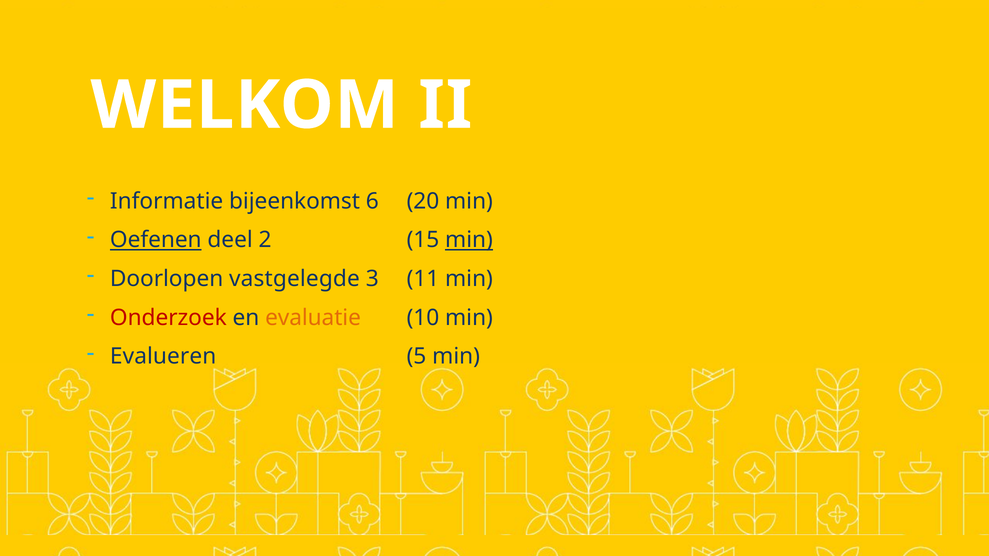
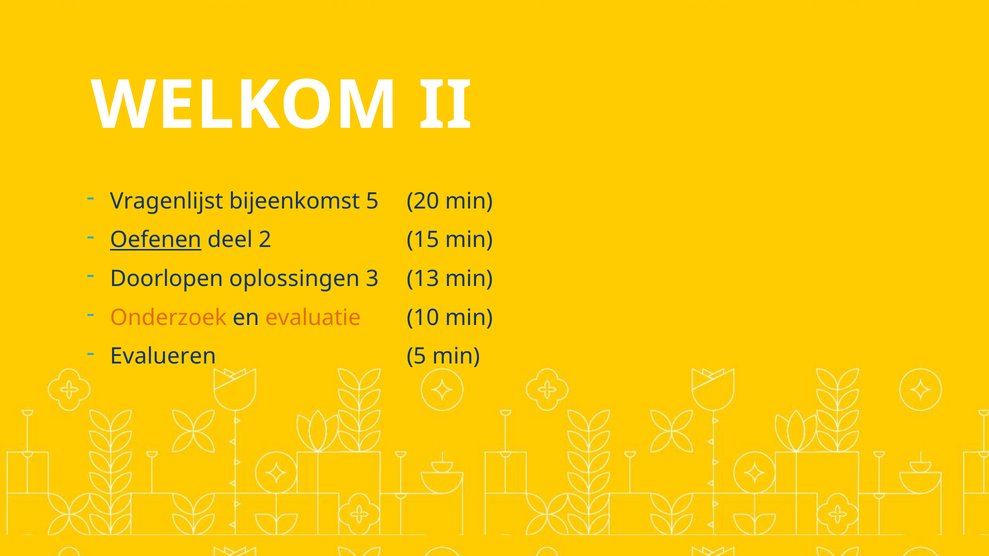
Informatie: Informatie -> Vragenlijst
bijeenkomst 6: 6 -> 5
min at (469, 240) underline: present -> none
vastgelegde: vastgelegde -> oplossingen
11: 11 -> 13
Onderzoek colour: red -> orange
